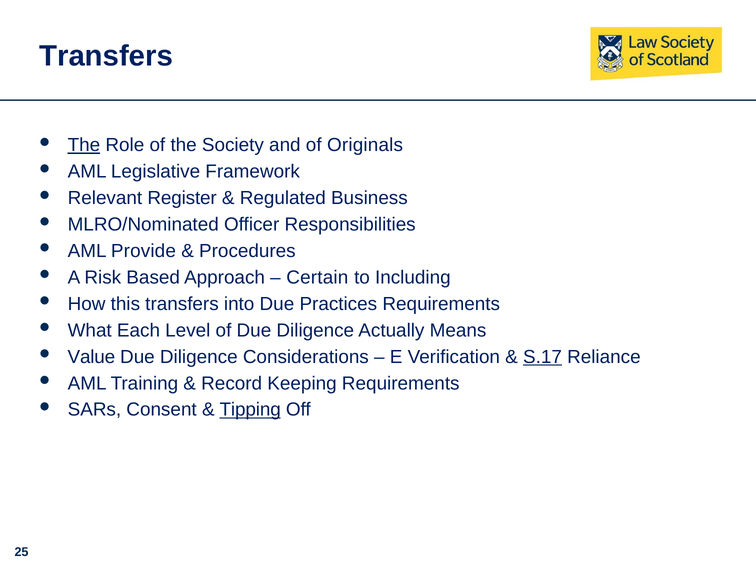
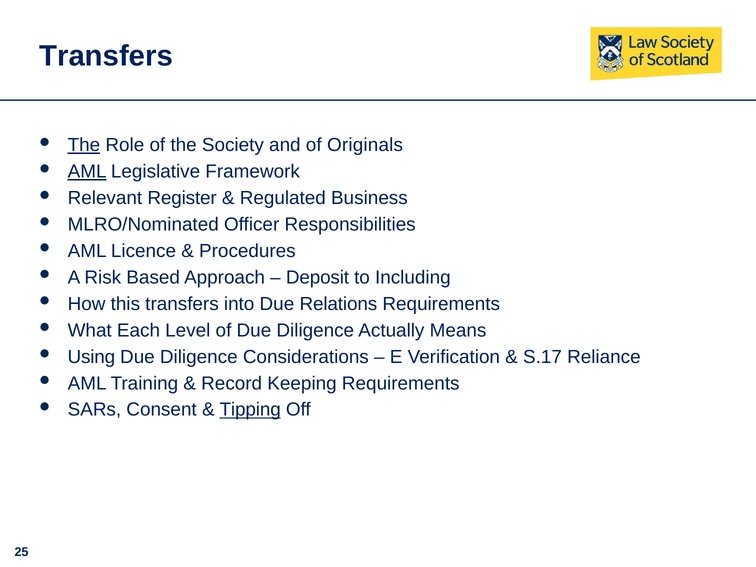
AML at (87, 172) underline: none -> present
Provide: Provide -> Licence
Certain: Certain -> Deposit
Practices: Practices -> Relations
Value: Value -> Using
S.17 underline: present -> none
